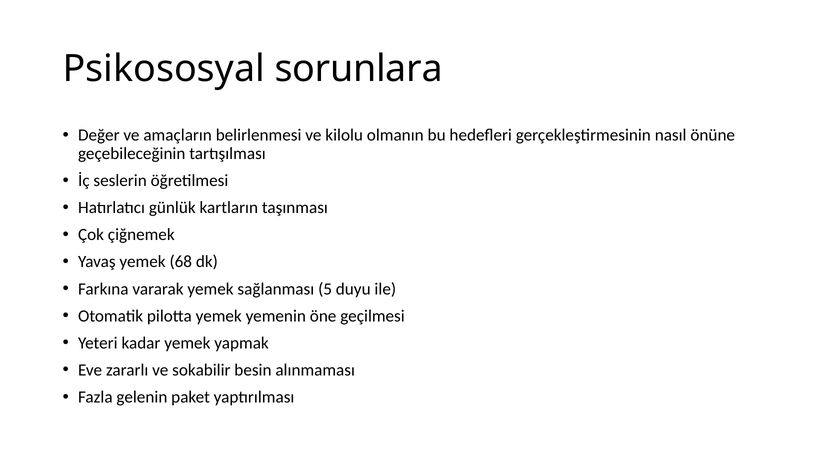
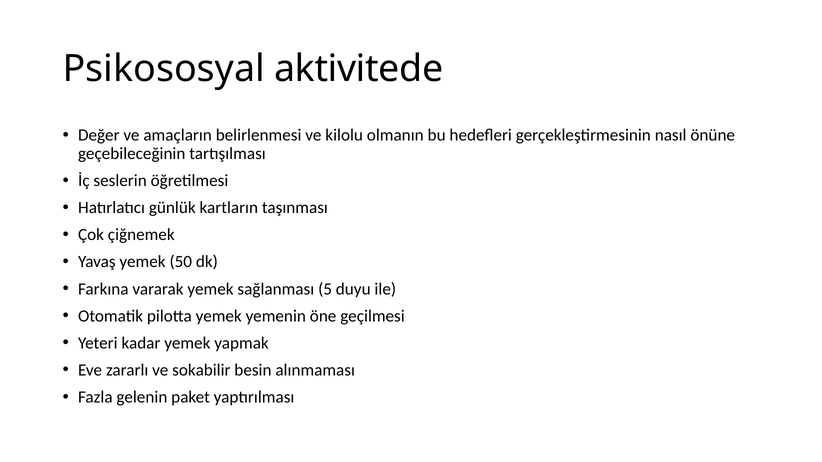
sorunlara: sorunlara -> aktivitede
68: 68 -> 50
